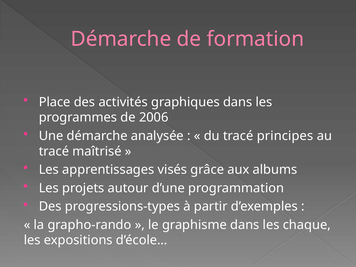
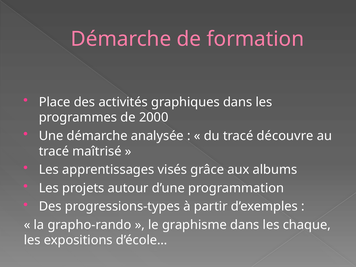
2006: 2006 -> 2000
principes: principes -> découvre
